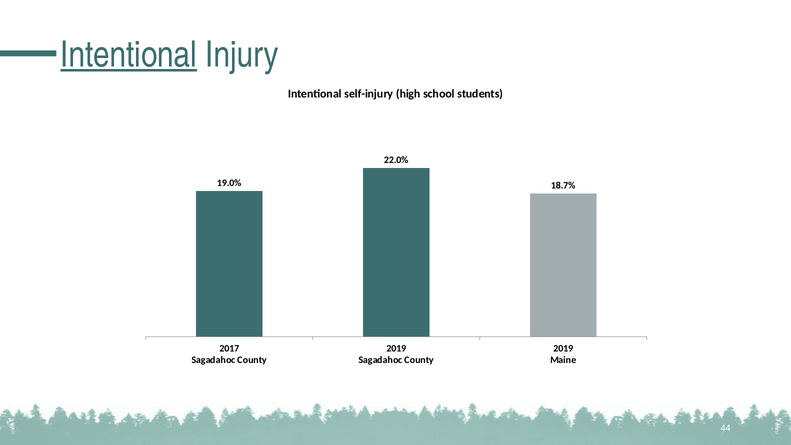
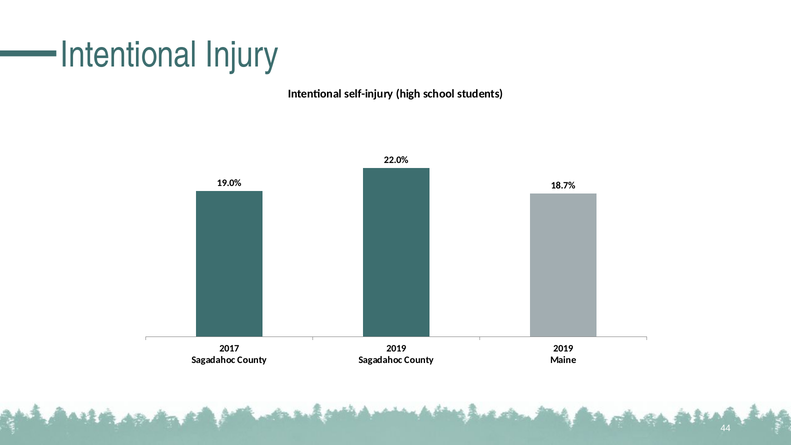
Intentional at (129, 55) underline: present -> none
